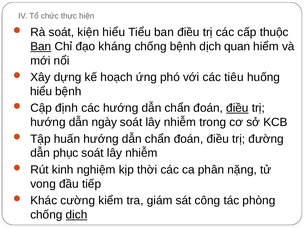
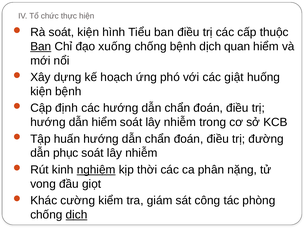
kiện hiểu: hiểu -> hình
kháng: kháng -> xuống
tiêu: tiêu -> giật
hiểu at (41, 91): hiểu -> kiện
điều at (237, 108) underline: present -> none
dẫn ngày: ngày -> hiểm
nghiệm underline: none -> present
tiếp: tiếp -> giọt
